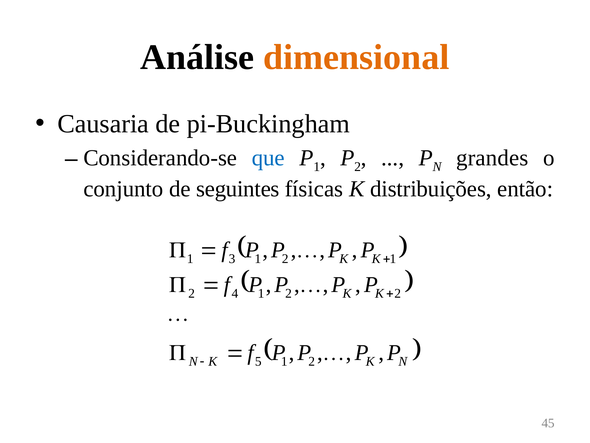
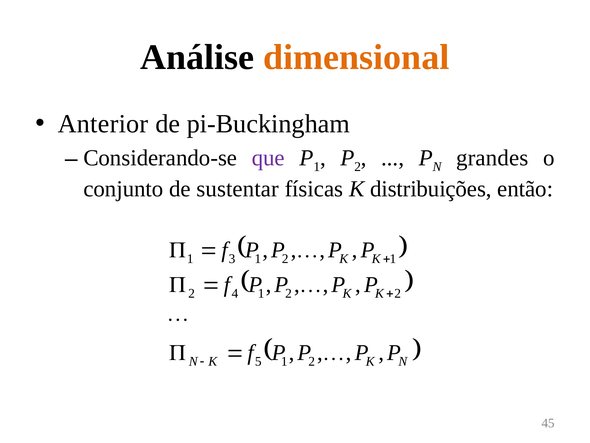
Causaria: Causaria -> Anterior
que colour: blue -> purple
seguintes: seguintes -> sustentar
